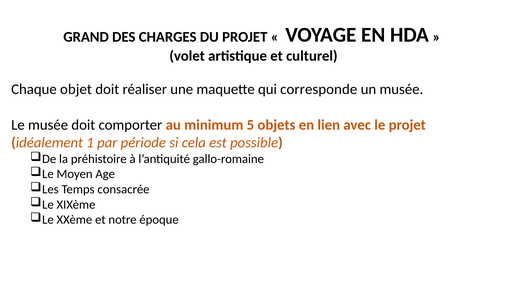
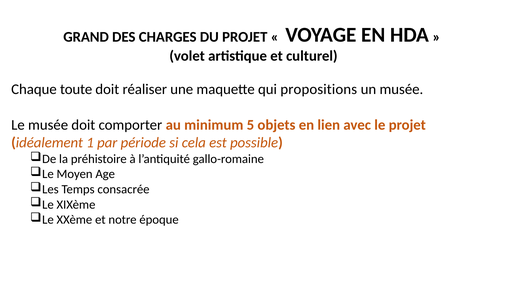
objet: objet -> toute
corresponde: corresponde -> propositions
